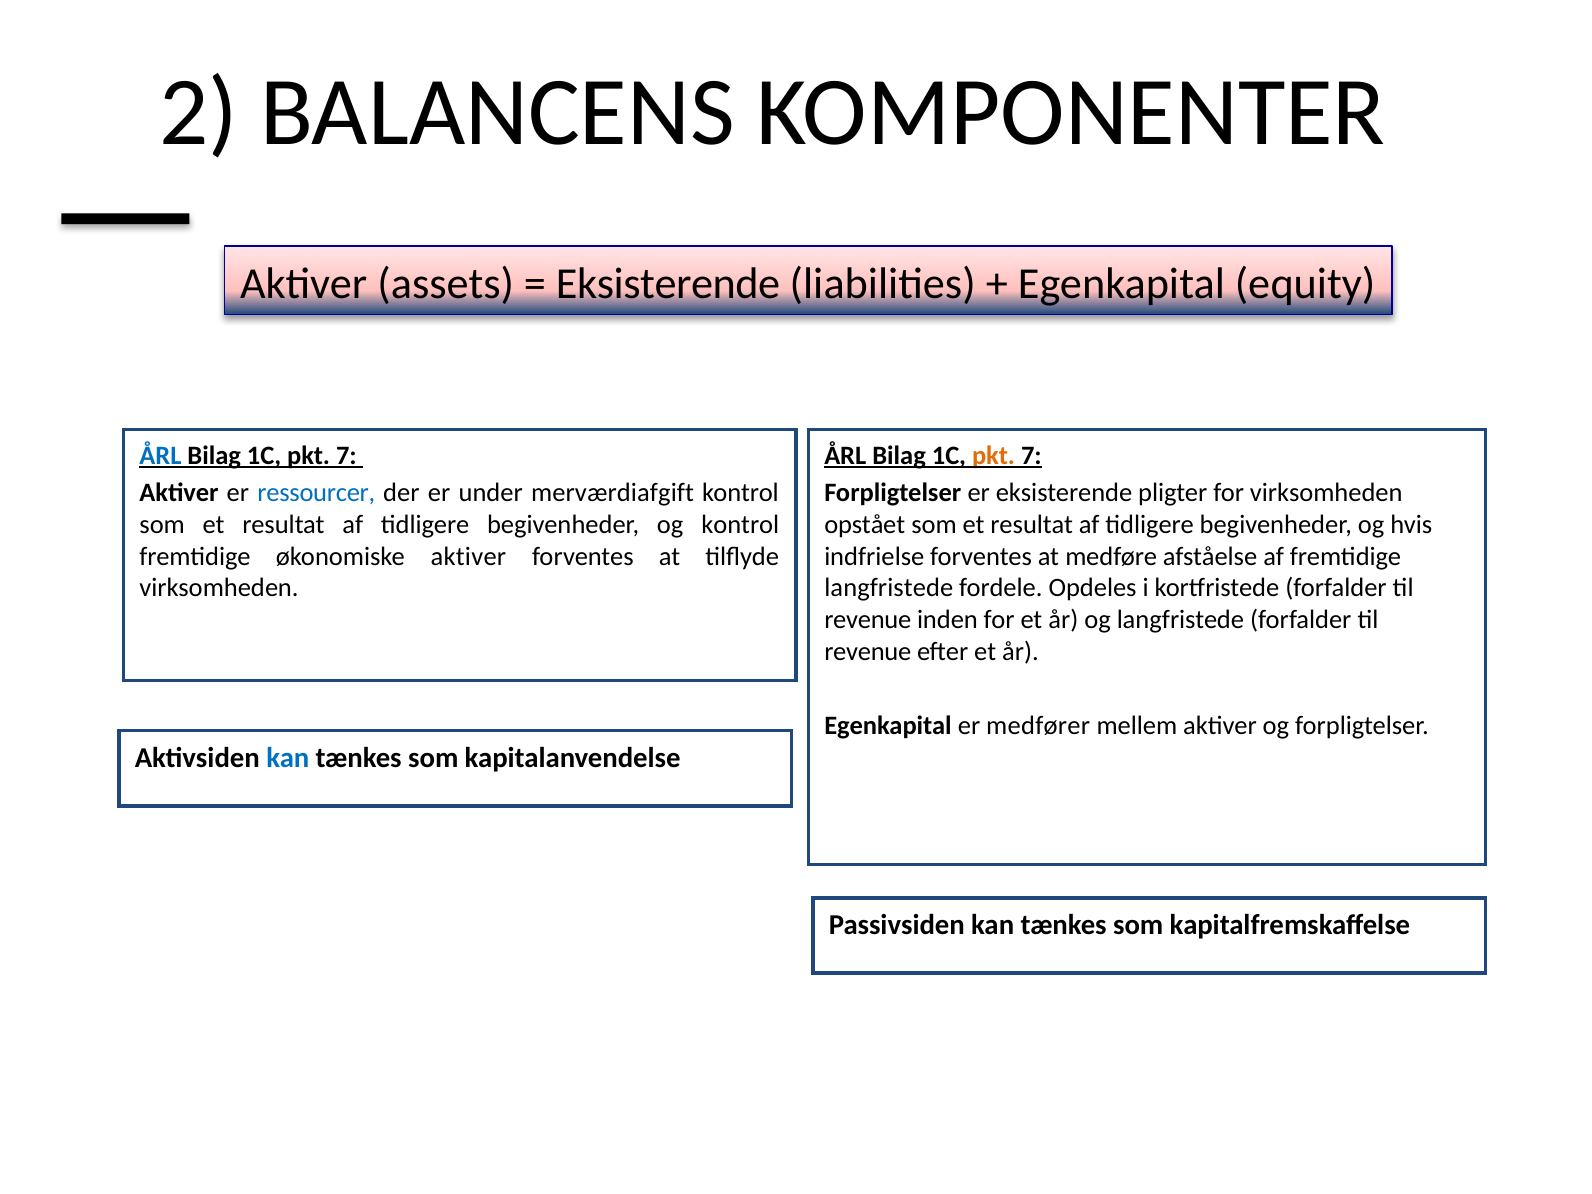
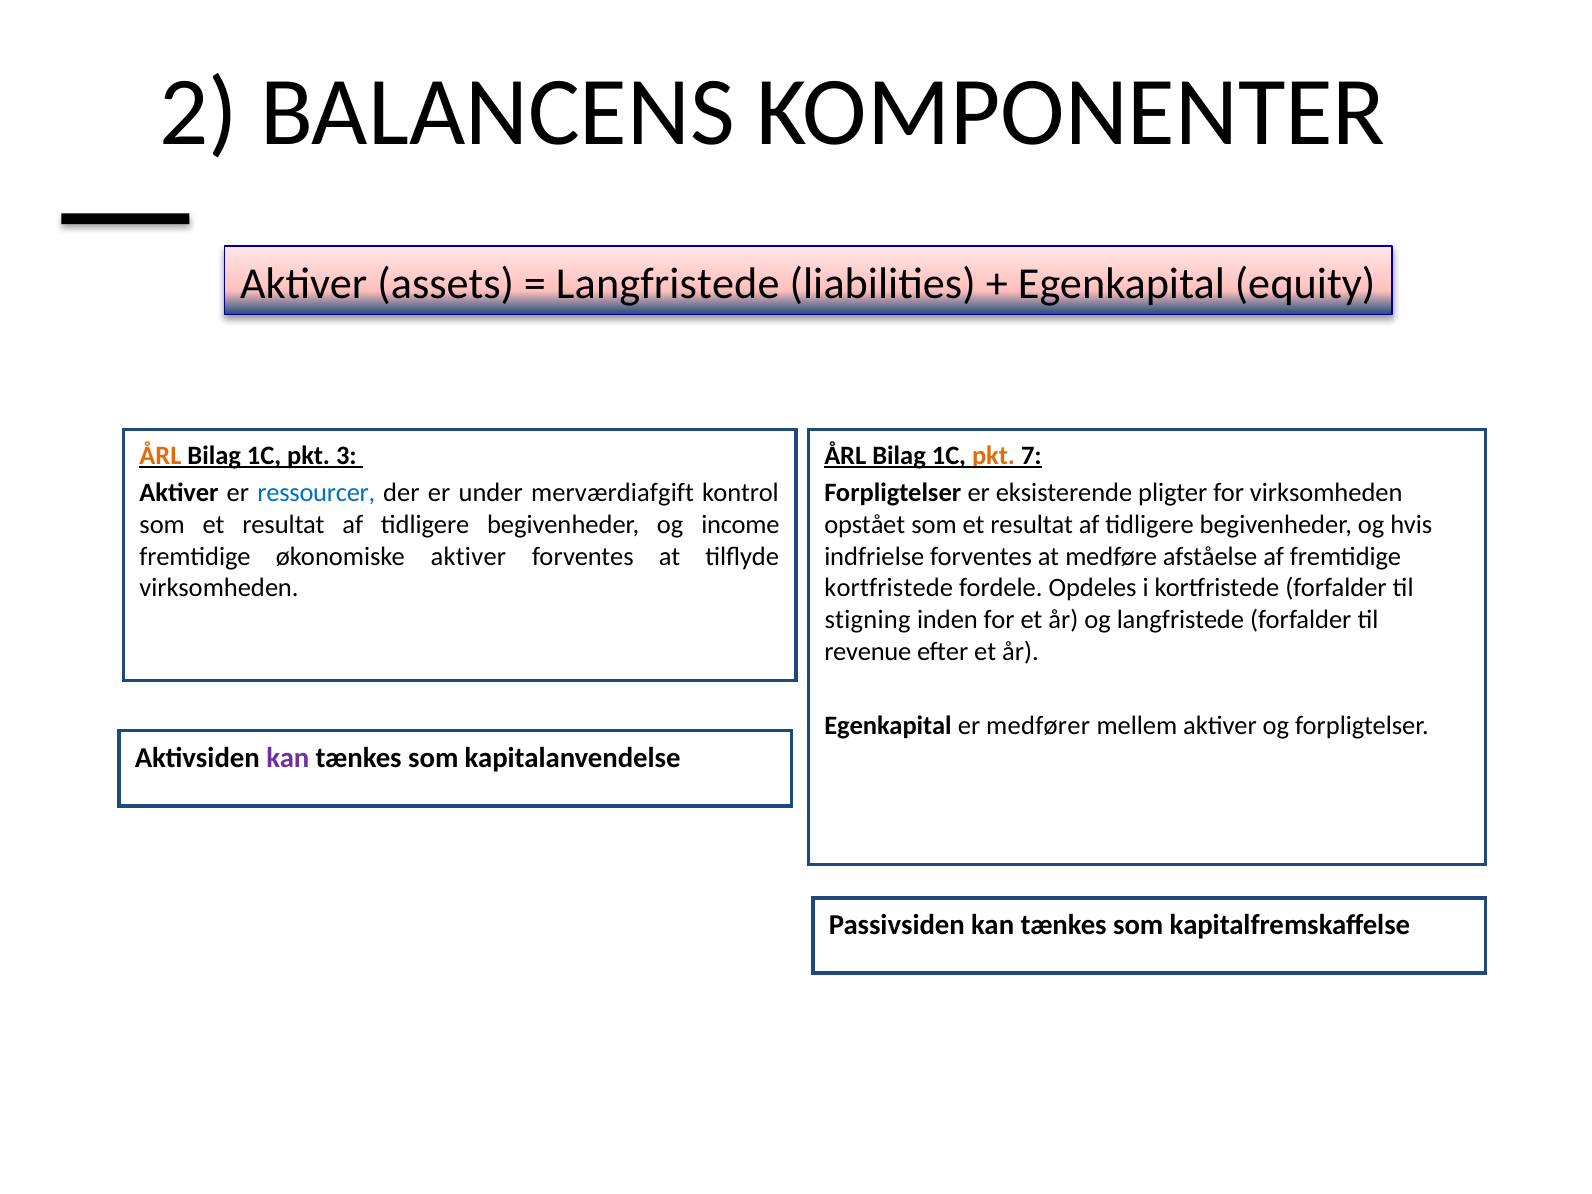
Eksisterende at (668, 283): Eksisterende -> Langfristede
ÅRL at (160, 455) colour: blue -> orange
7 at (346, 455): 7 -> 3
og kontrol: kontrol -> income
langfristede at (889, 588): langfristede -> kortfristede
revenue at (868, 620): revenue -> stigning
kan at (288, 758) colour: blue -> purple
